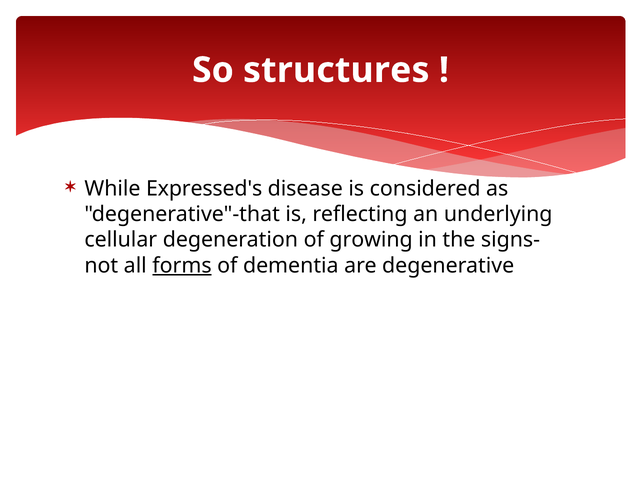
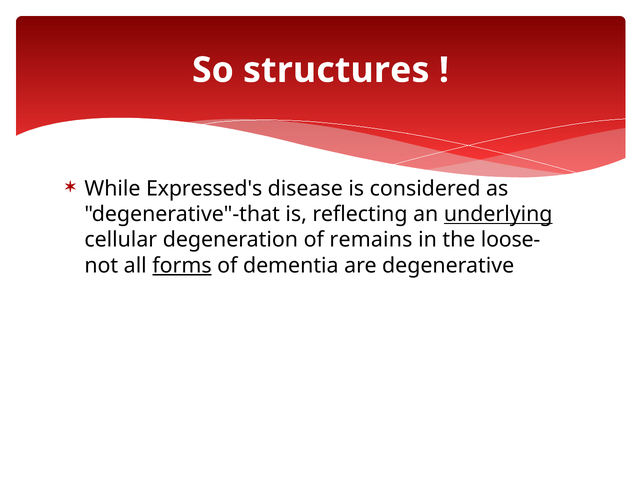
underlying underline: none -> present
growing: growing -> remains
signs-: signs- -> loose-
